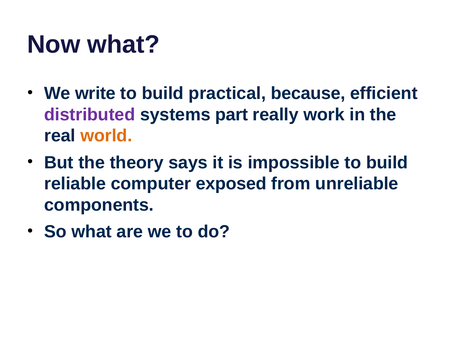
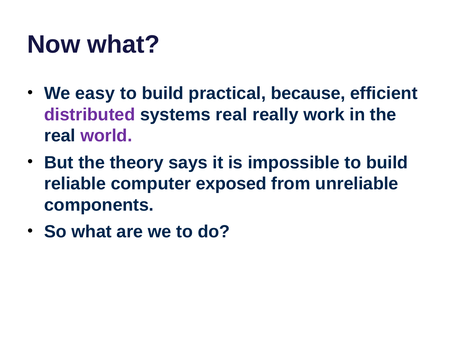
write: write -> easy
systems part: part -> real
world colour: orange -> purple
